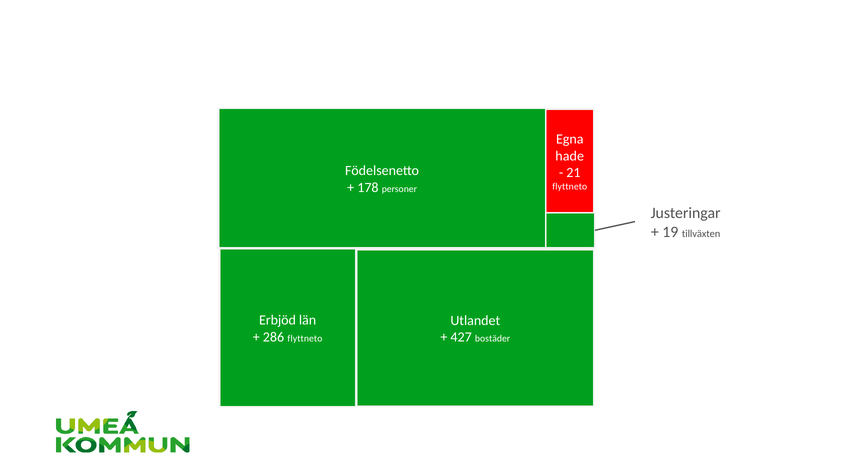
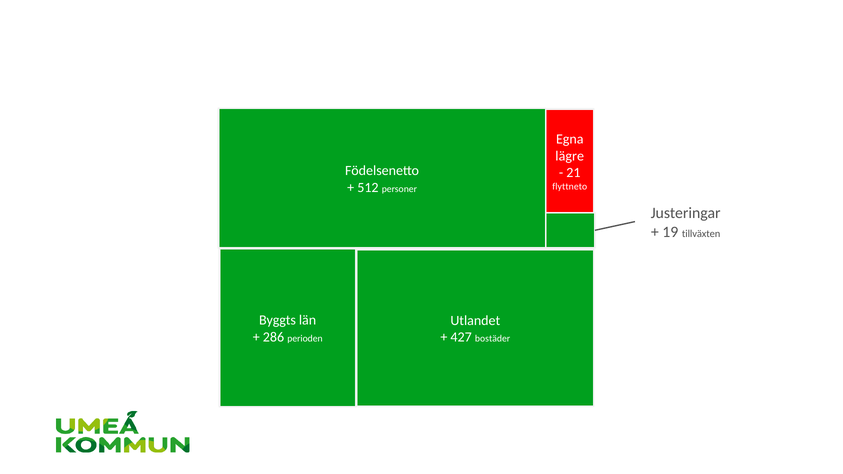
hade: hade -> lägre
178: 178 -> 512
Erbjöd: Erbjöd -> Byggts
286 flyttneto: flyttneto -> perioden
